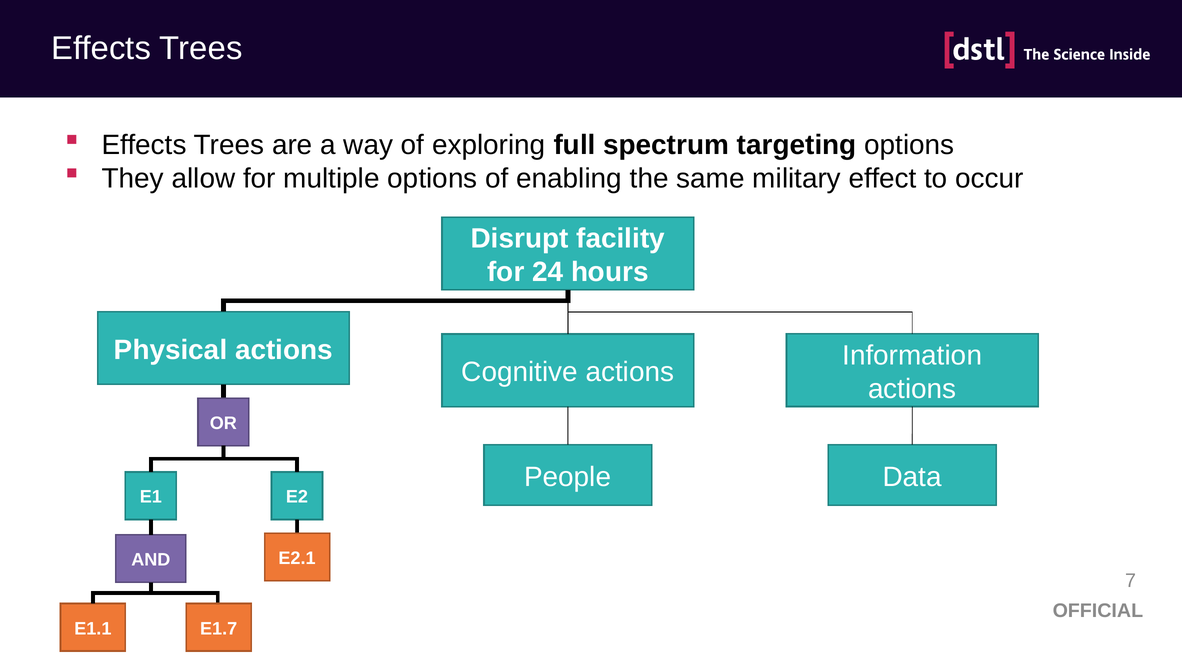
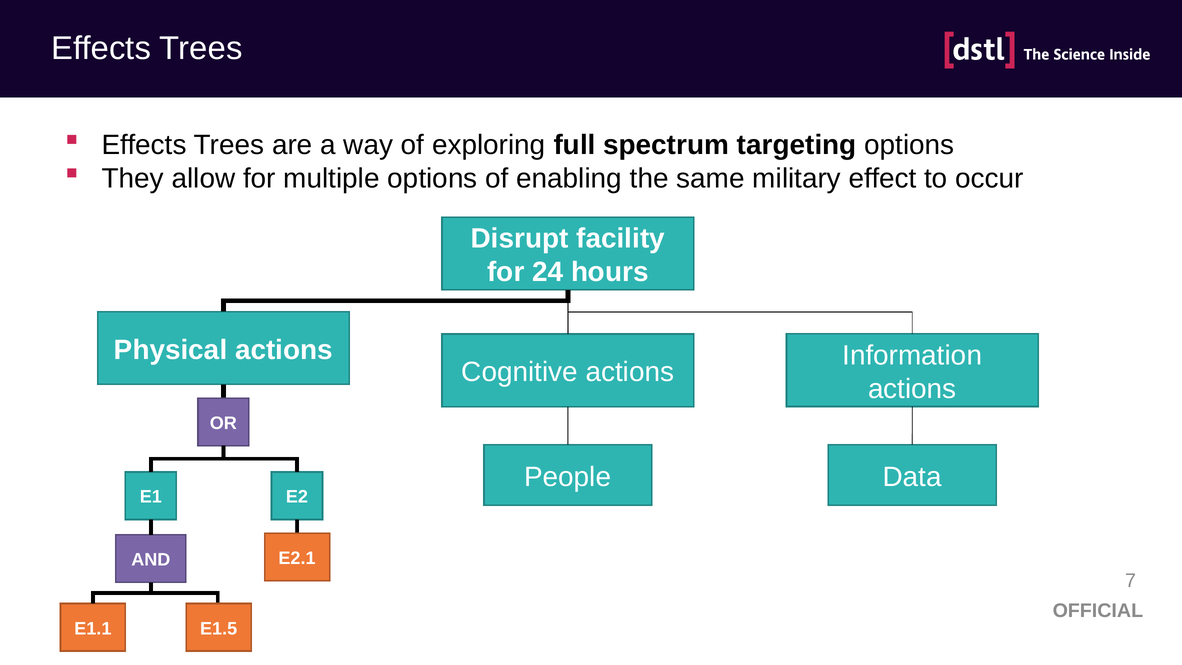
E1.7: E1.7 -> E1.5
